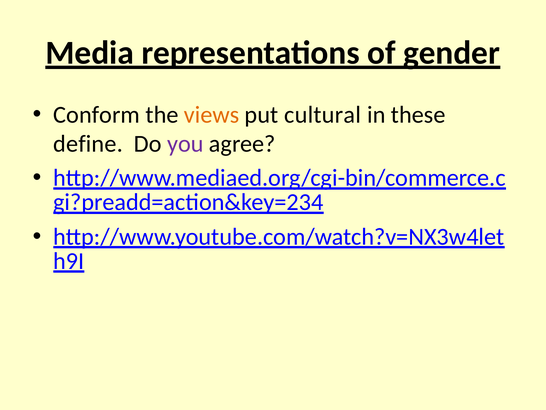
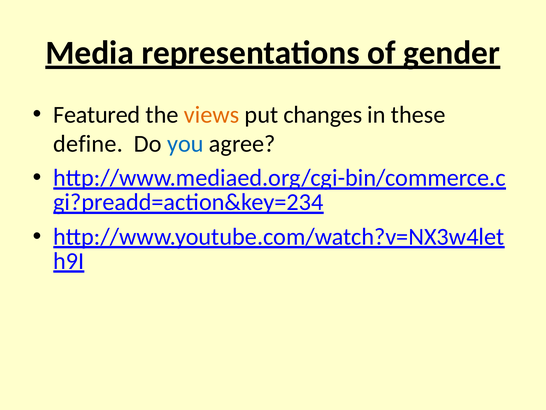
Conform: Conform -> Featured
cultural: cultural -> changes
you colour: purple -> blue
